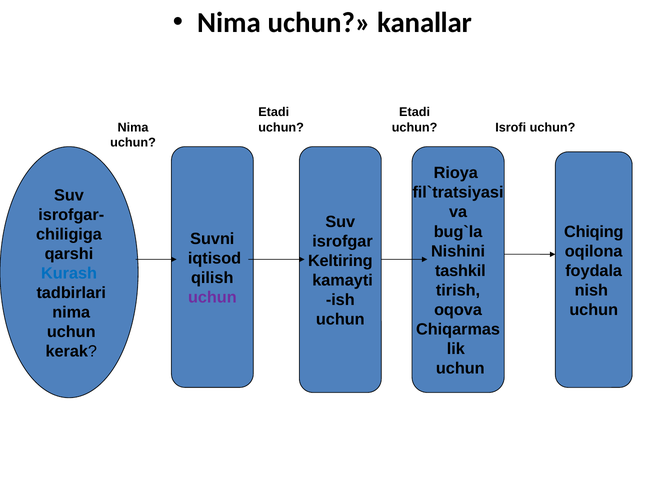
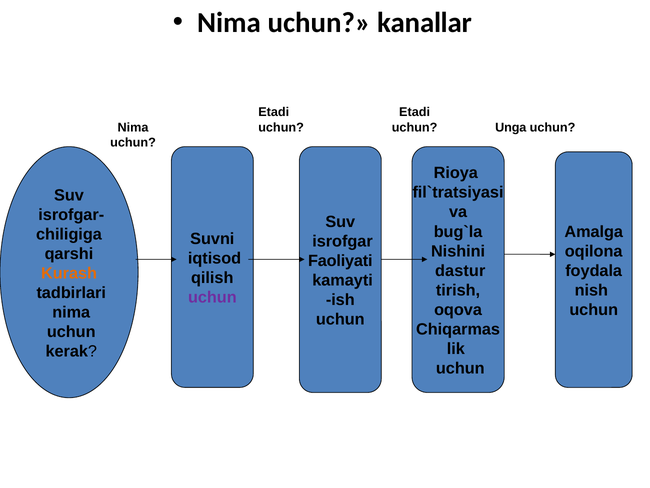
Isrofi: Isrofi -> Unga
Chiqing: Chiqing -> Amalga
Keltiring: Keltiring -> Faoliyati
tashkil: tashkil -> dastur
Kurash colour: blue -> orange
